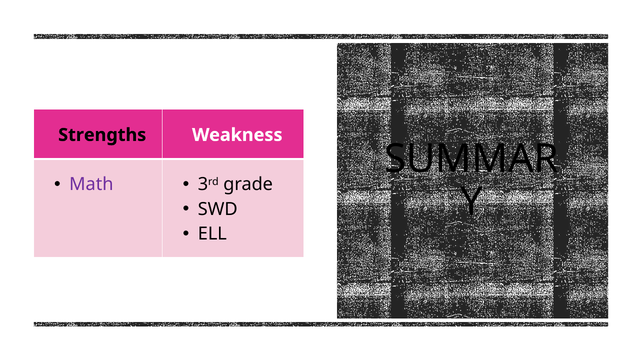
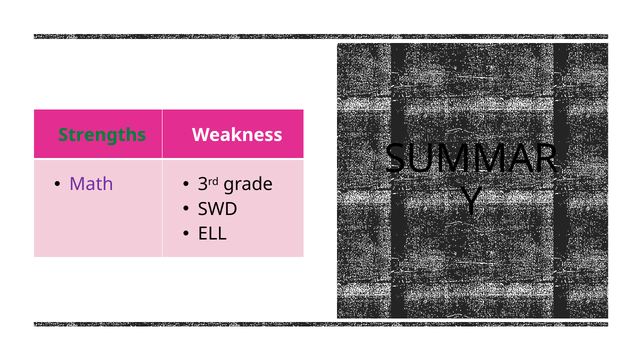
Strengths colour: black -> green
